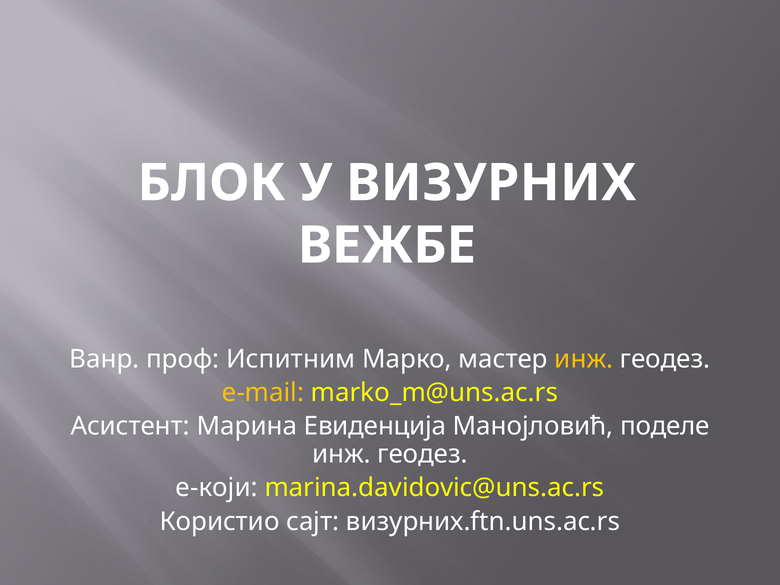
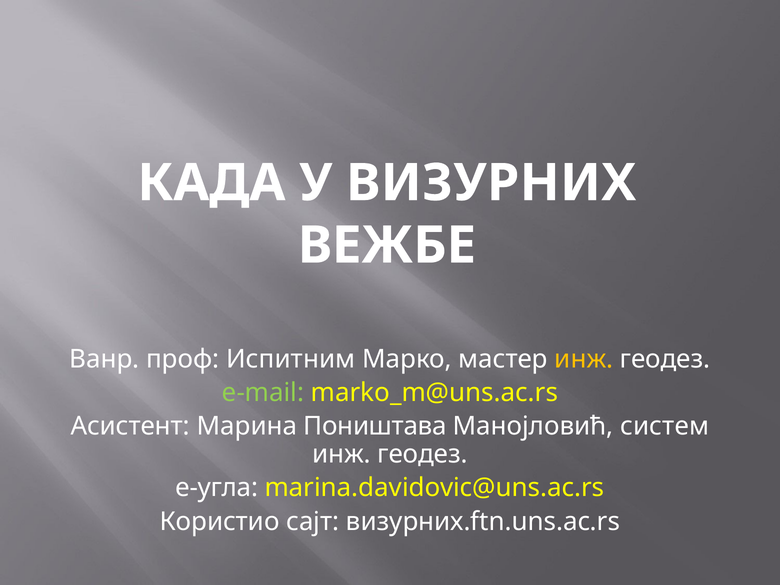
БЛОК: БЛОК -> КАДА
e-mail colour: yellow -> light green
Евиденција: Евиденција -> Поништава
поделе: поделе -> систем
e-који: e-који -> e-угла
